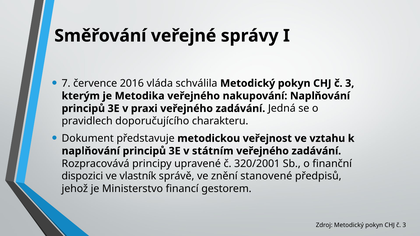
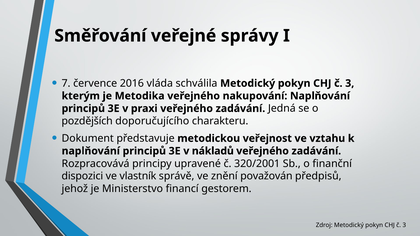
pravidlech: pravidlech -> pozdějších
státním: státním -> nákladů
stanovené: stanovené -> považován
